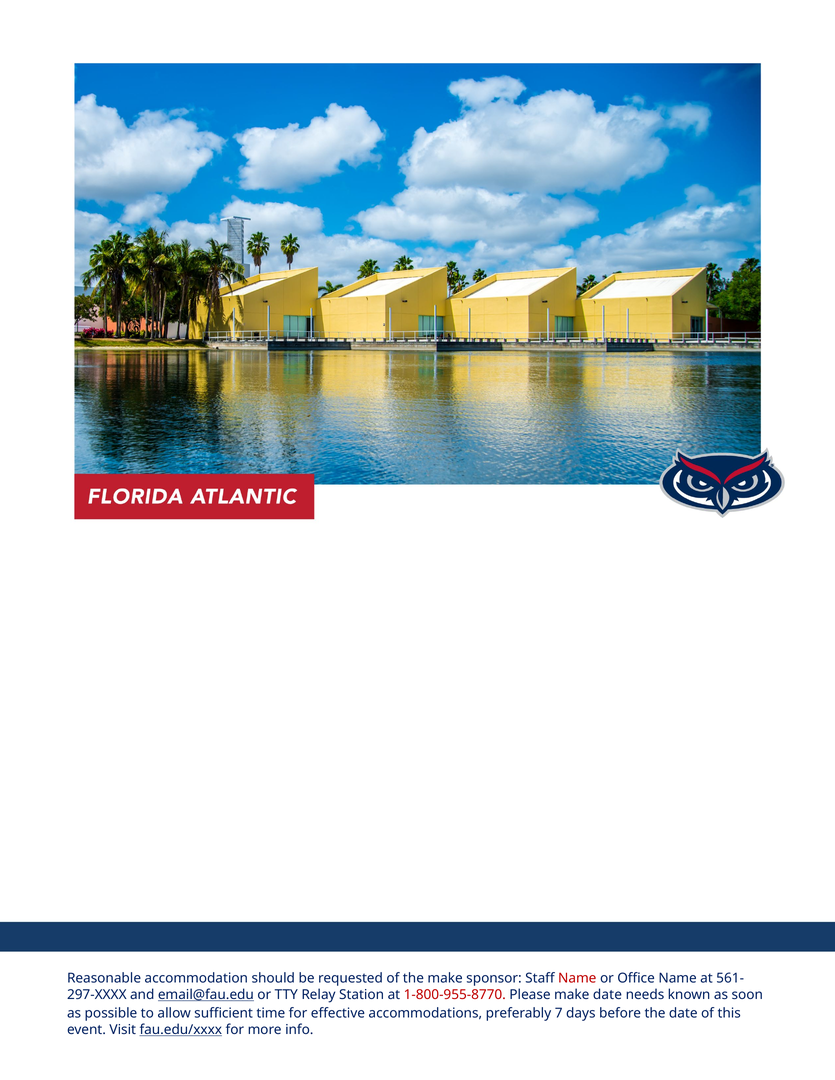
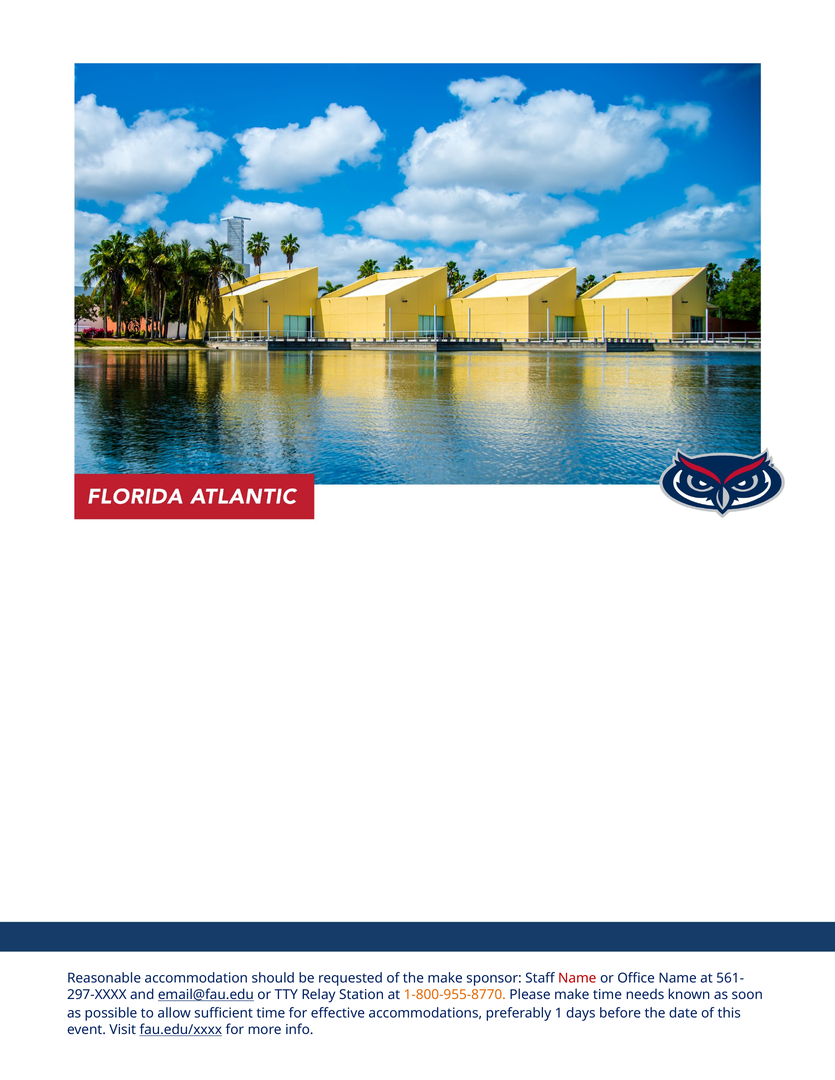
1-800-955-8770 colour: red -> orange
make date: date -> time
7: 7 -> 1
